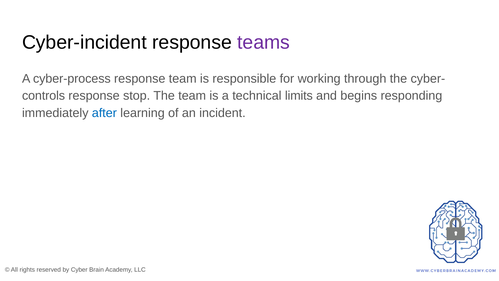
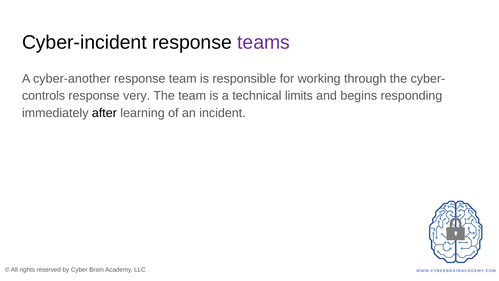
cyber-process: cyber-process -> cyber-another
stop: stop -> very
after colour: blue -> black
